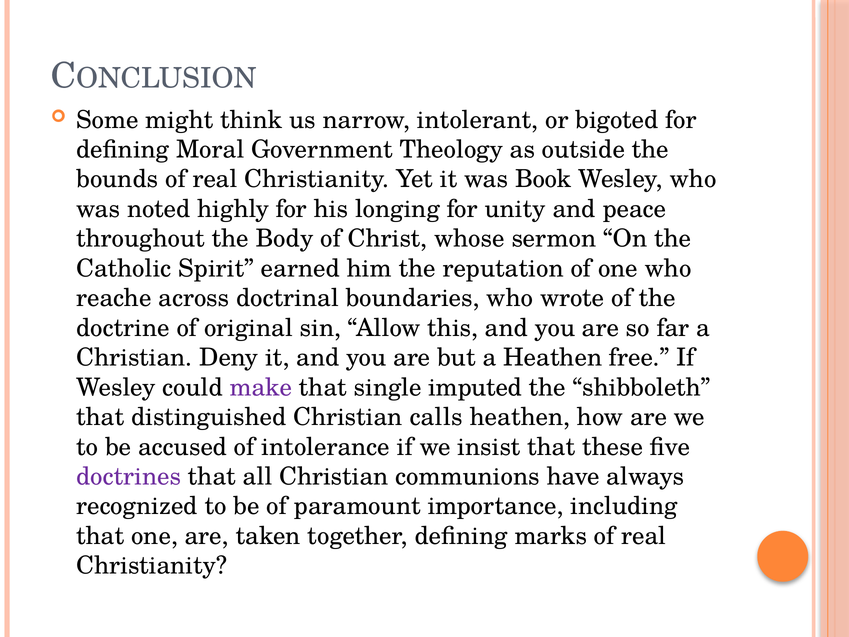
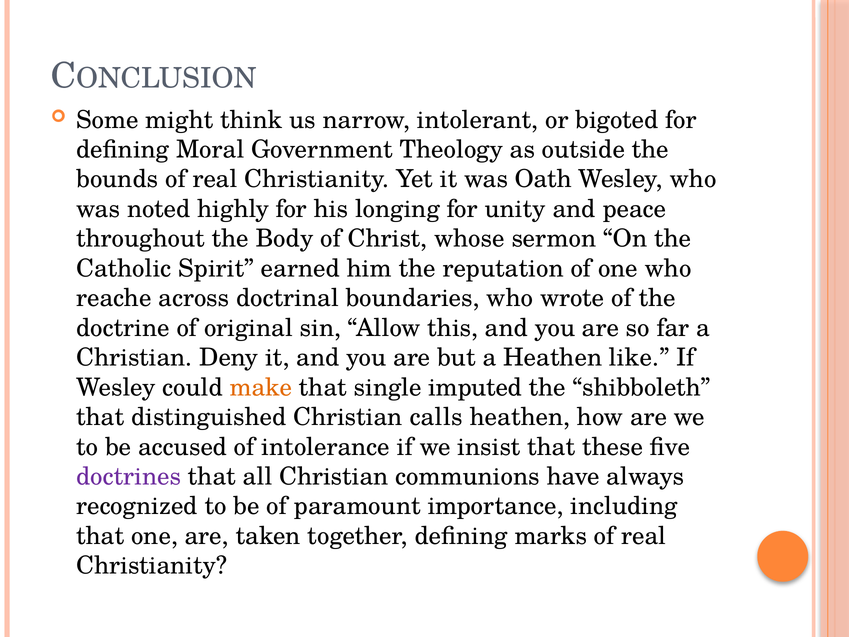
Book: Book -> Oath
free: free -> like
make colour: purple -> orange
